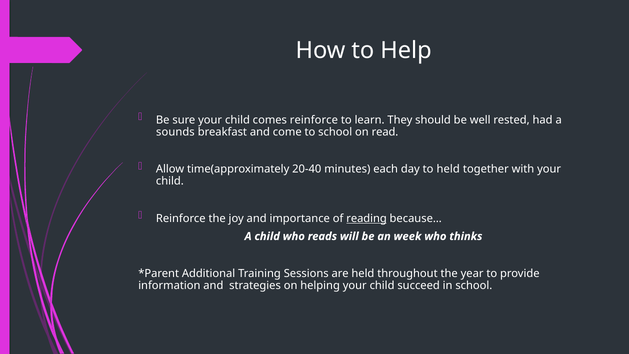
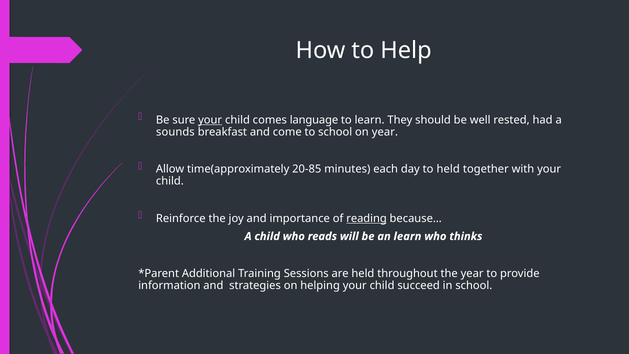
your at (210, 120) underline: none -> present
comes reinforce: reinforce -> language
on read: read -> year
20-40: 20-40 -> 20-85
an week: week -> learn
